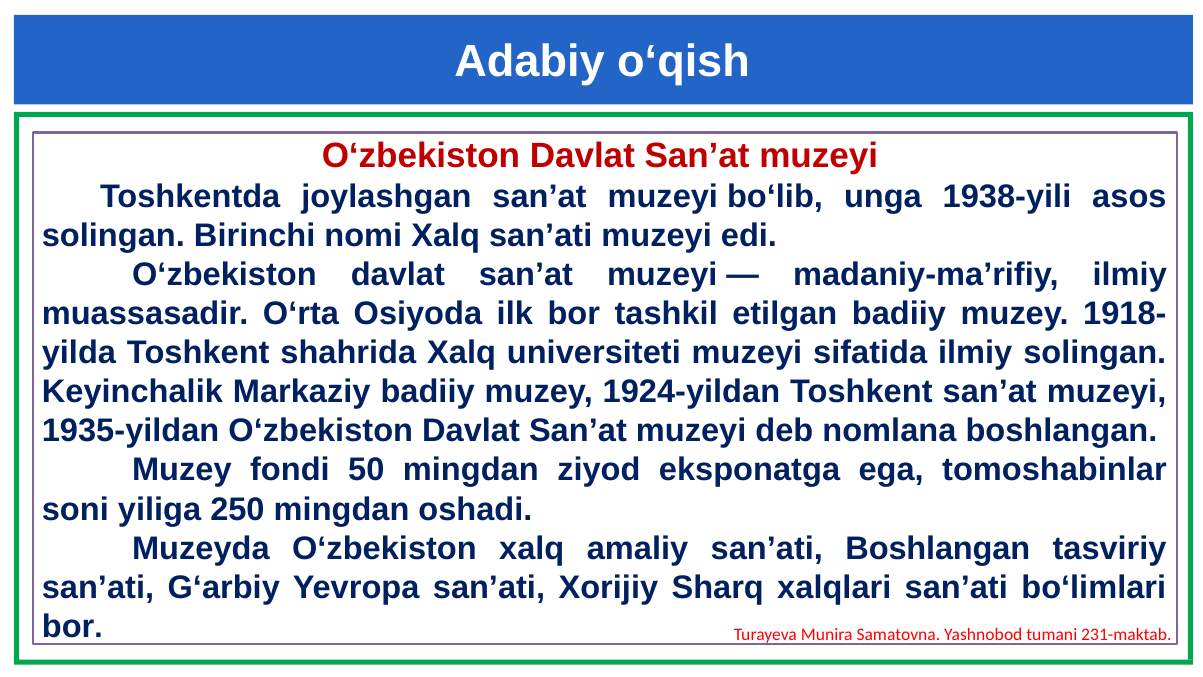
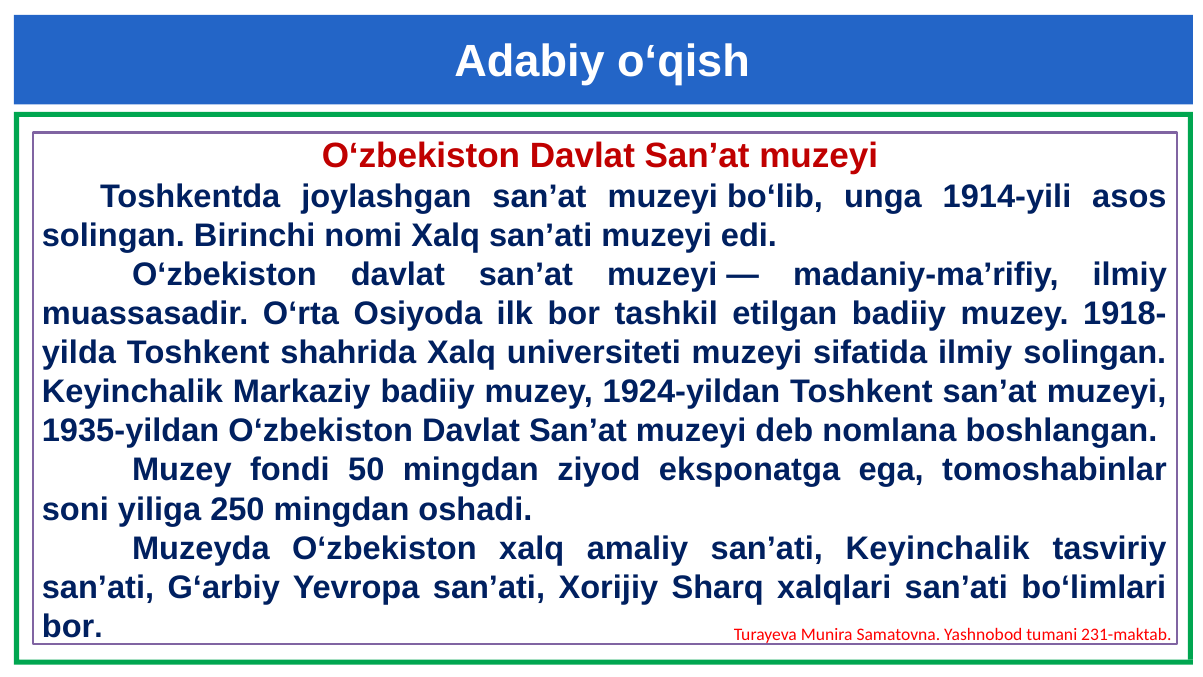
1938-yili: 1938-yili -> 1914-yili
sanʼati Boshlangan: Boshlangan -> Keyinchalik
